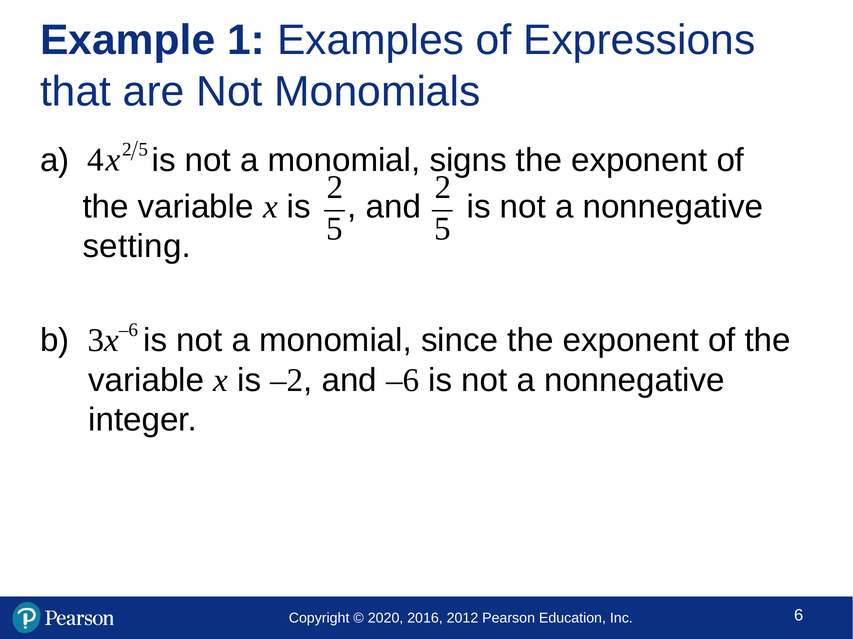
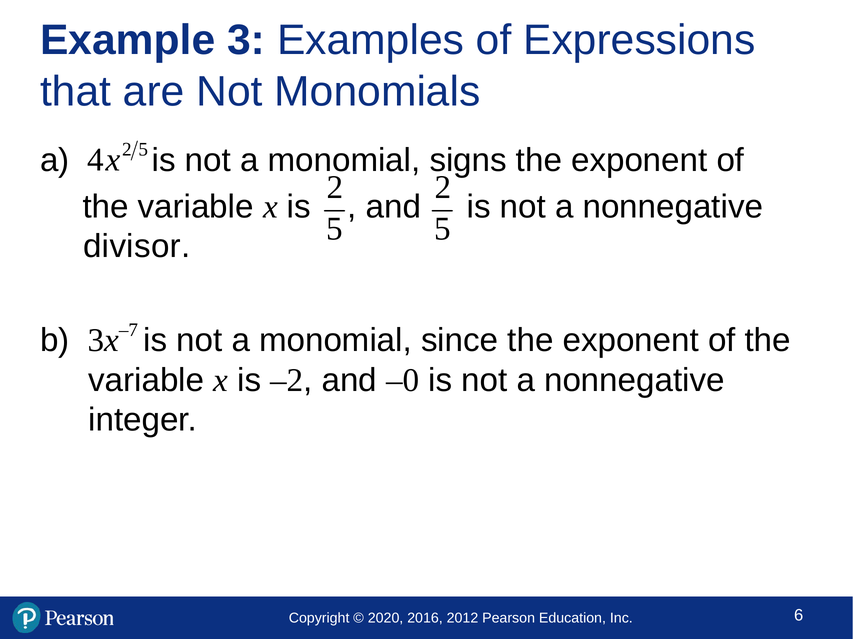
1: 1 -> 3
setting: setting -> divisor
–6 at (128, 330): –6 -> –7
and –6: –6 -> –0
